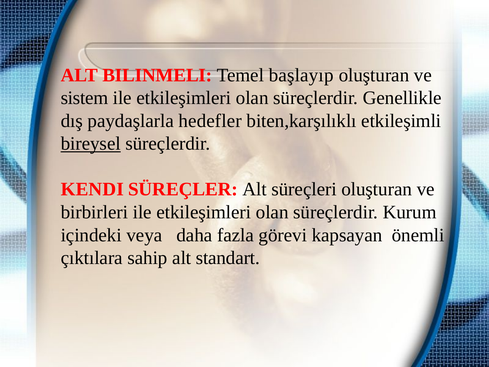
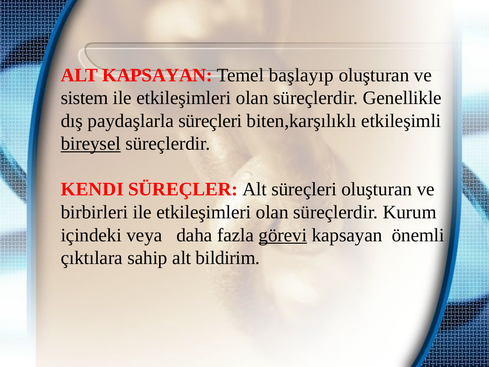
ALT BILINMELI: BILINMELI -> KAPSAYAN
paydaşlarla hedefler: hedefler -> süreçleri
görevi underline: none -> present
standart: standart -> bildirim
